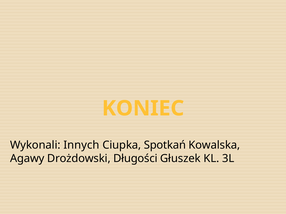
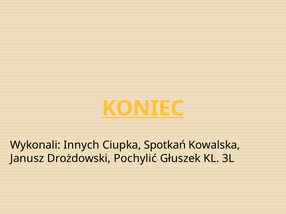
KONIEC underline: none -> present
Agawy: Agawy -> Janusz
Długości: Długości -> Pochylić
